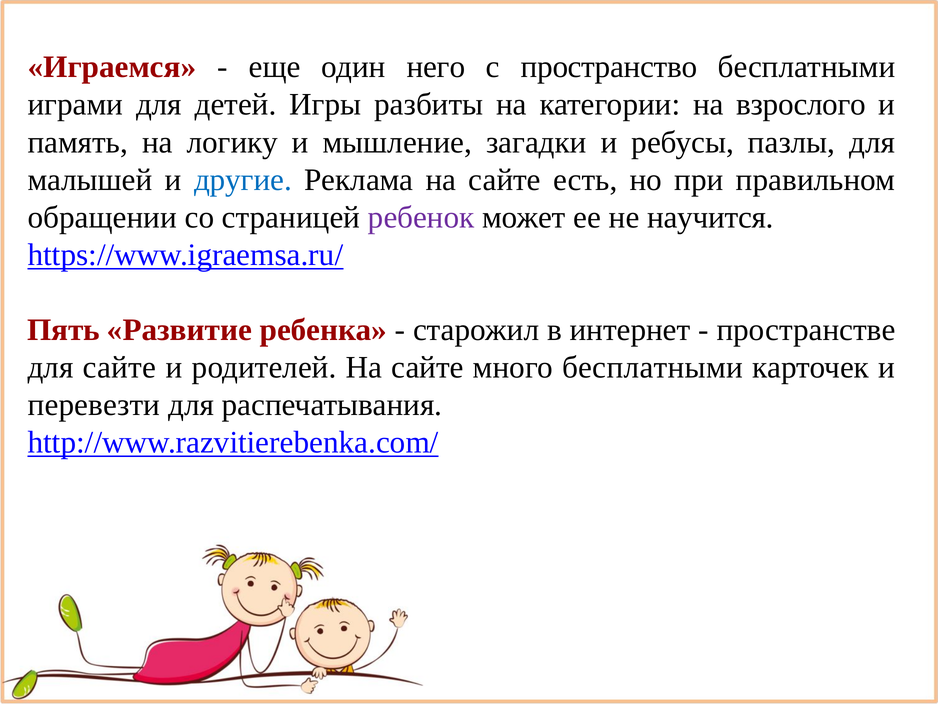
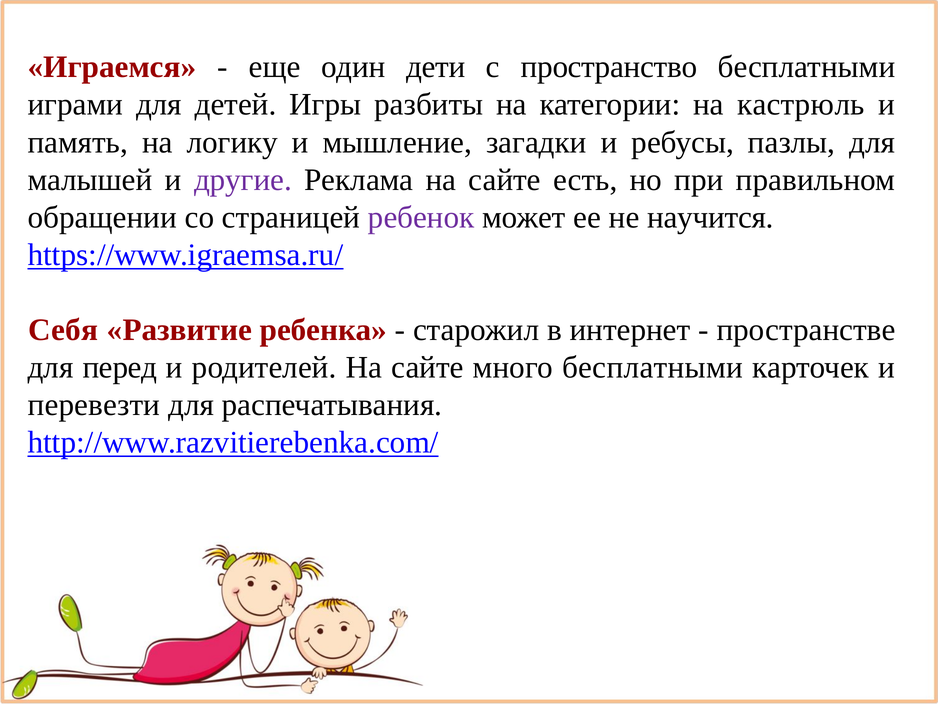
него: него -> дети
взрослого: взрослого -> кастрюль
другие colour: blue -> purple
Пять: Пять -> Себя
для сайте: сайте -> перед
